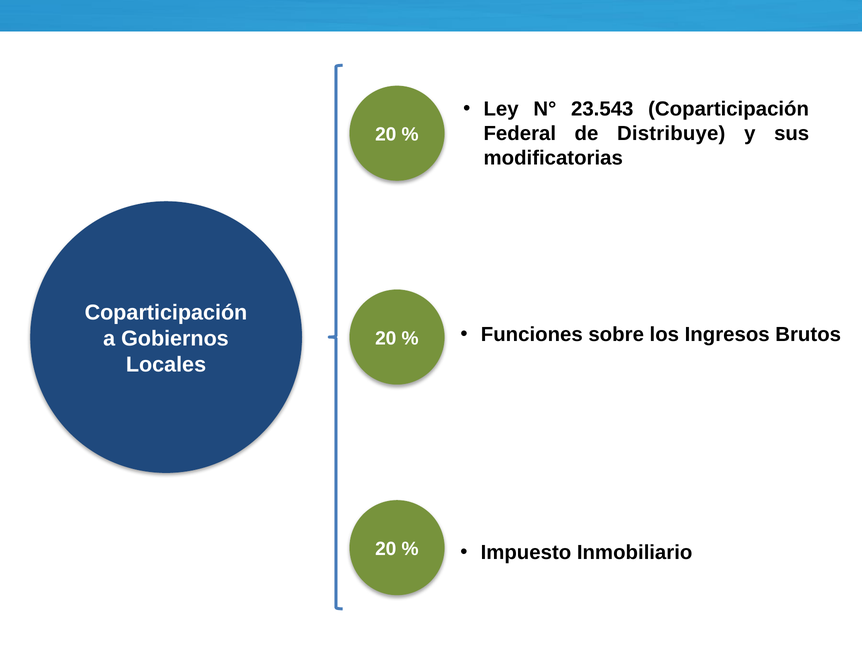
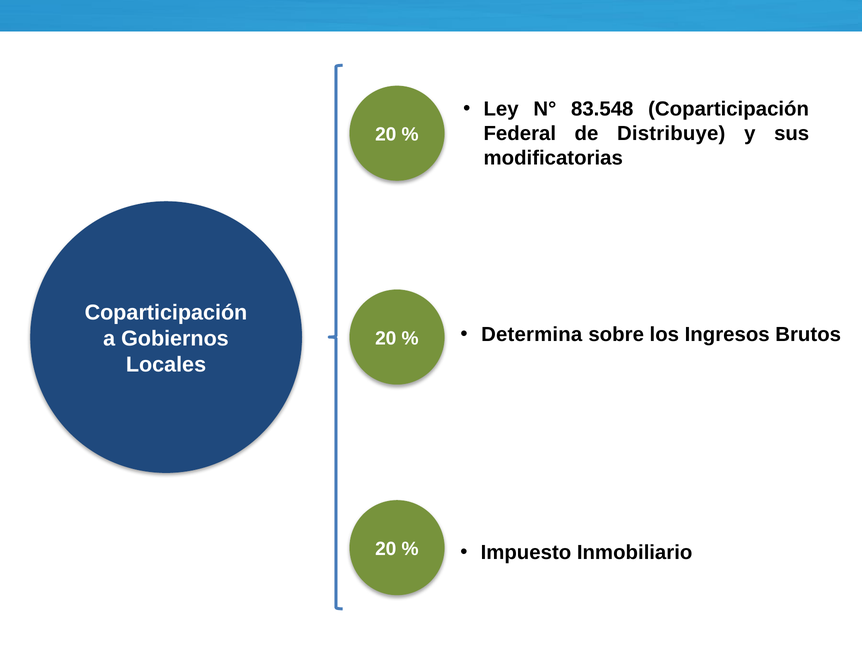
23.543: 23.543 -> 83.548
Funciones: Funciones -> Determina
